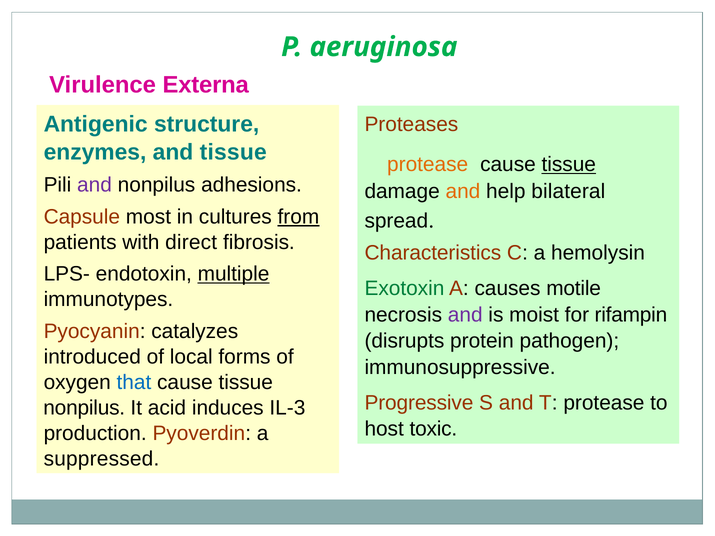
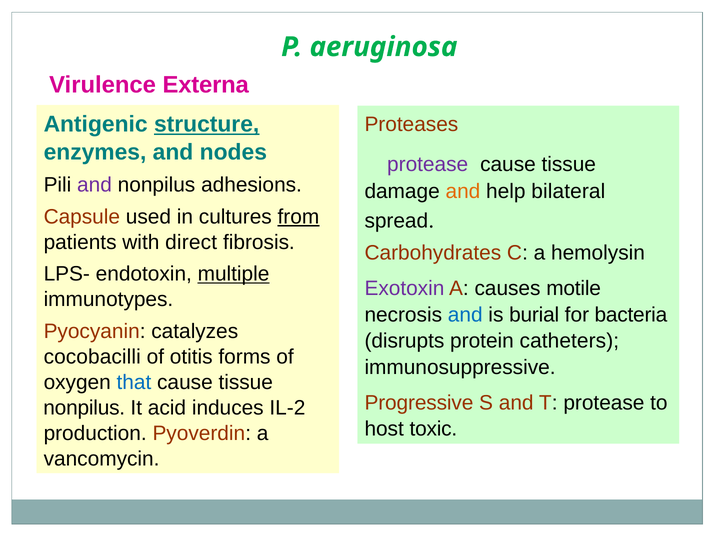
structure underline: none -> present
and tissue: tissue -> nodes
protease at (428, 165) colour: orange -> purple
tissue at (569, 165) underline: present -> none
most: most -> used
Characteristics: Characteristics -> Carbohydrates
Exotoxin colour: green -> purple
and at (465, 315) colour: purple -> blue
moist: moist -> burial
rifampin: rifampin -> bacteria
pathogen: pathogen -> catheters
introduced: introduced -> cocobacilli
local: local -> otitis
IL-3: IL-3 -> IL-2
suppressed: suppressed -> vancomycin
